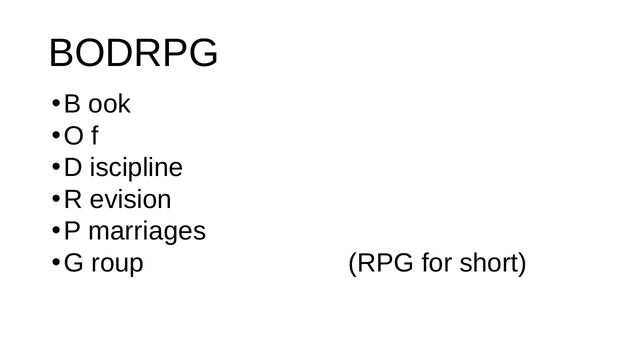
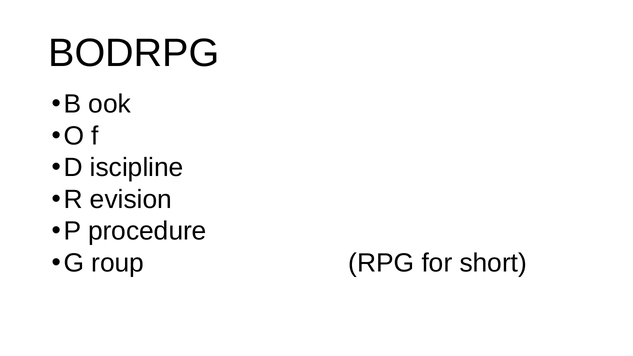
marriages: marriages -> procedure
